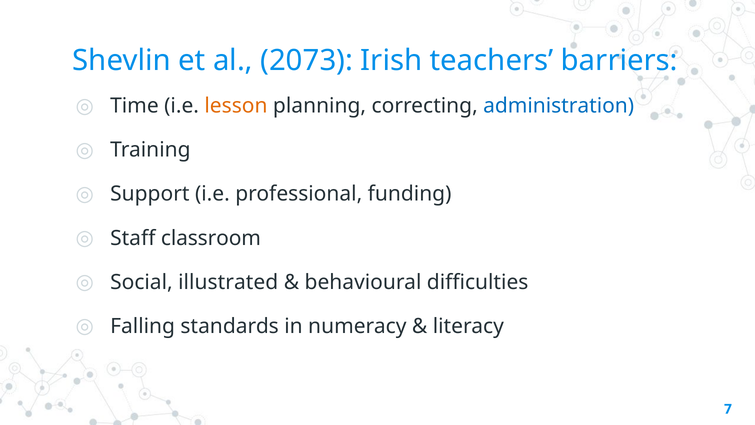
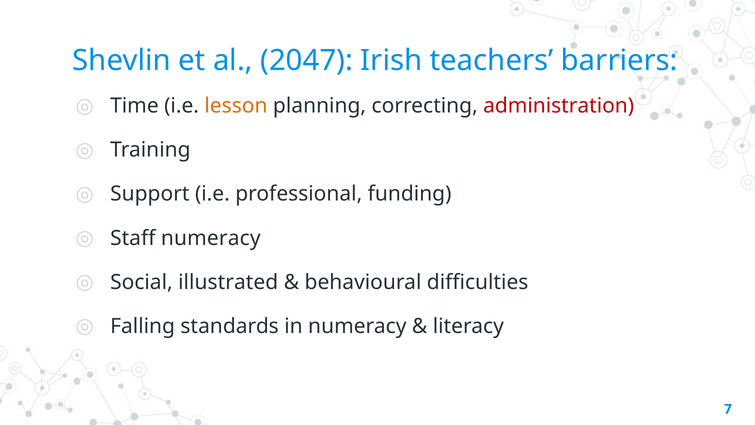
2073: 2073 -> 2047
administration colour: blue -> red
Staff classroom: classroom -> numeracy
